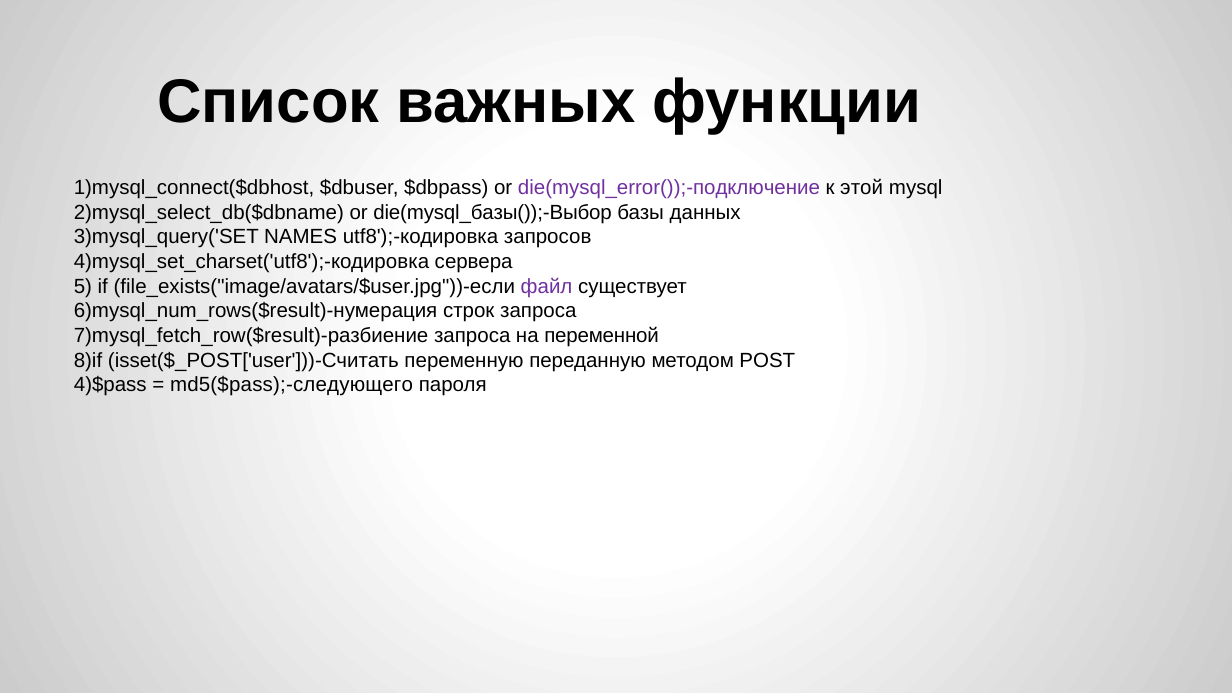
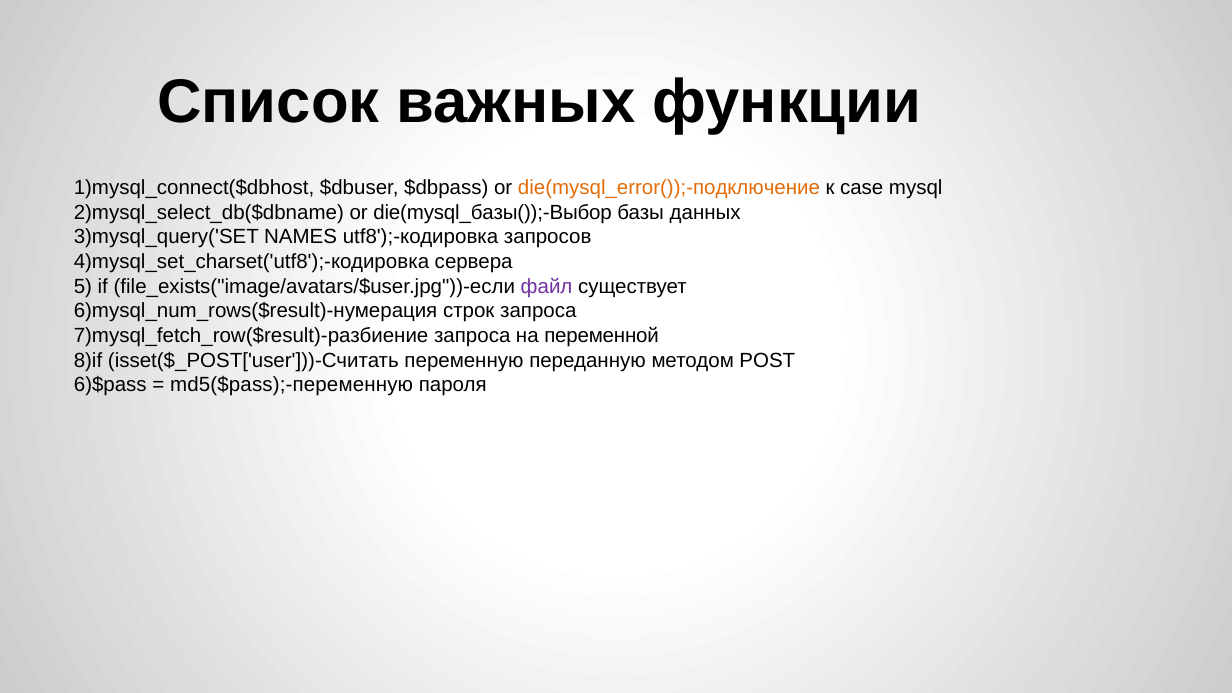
die(mysql_error());-подключение colour: purple -> orange
этой: этой -> case
4)$pass: 4)$pass -> 6)$pass
md5($pass);-следующего: md5($pass);-следующего -> md5($pass);-переменную
